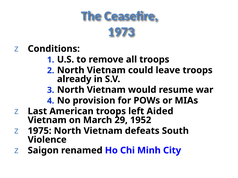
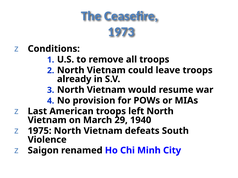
left Aided: Aided -> North
1952: 1952 -> 1940
